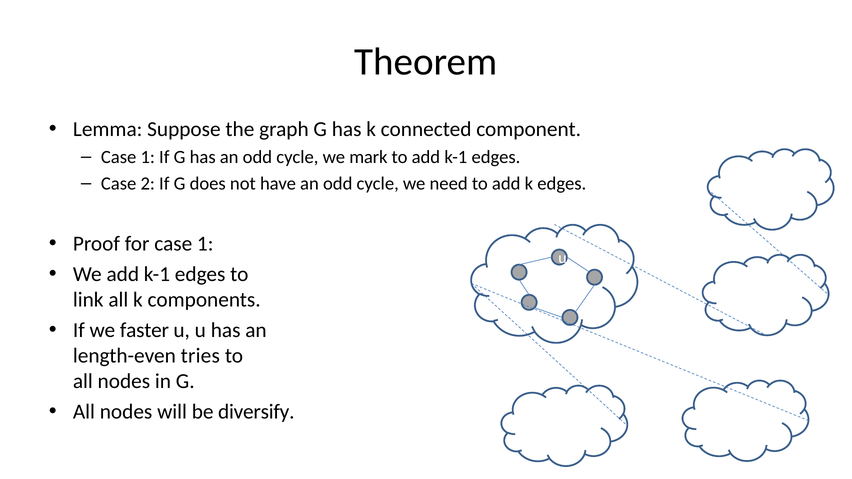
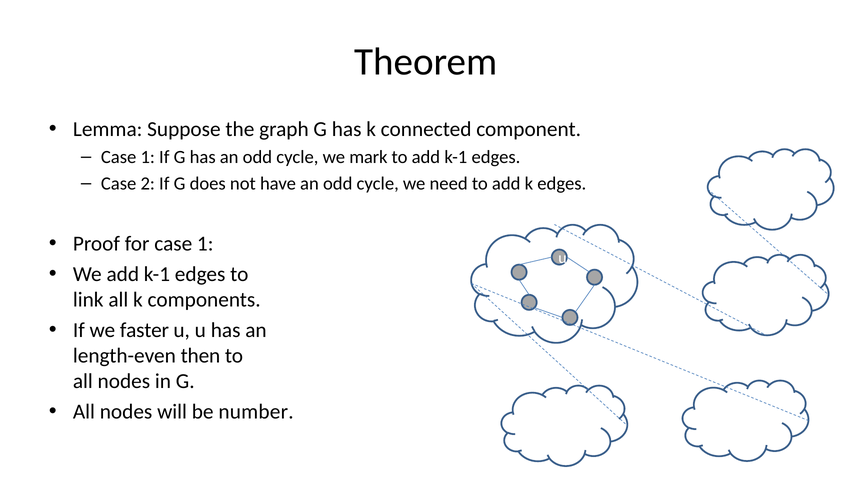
tries: tries -> then
diversify: diversify -> number
